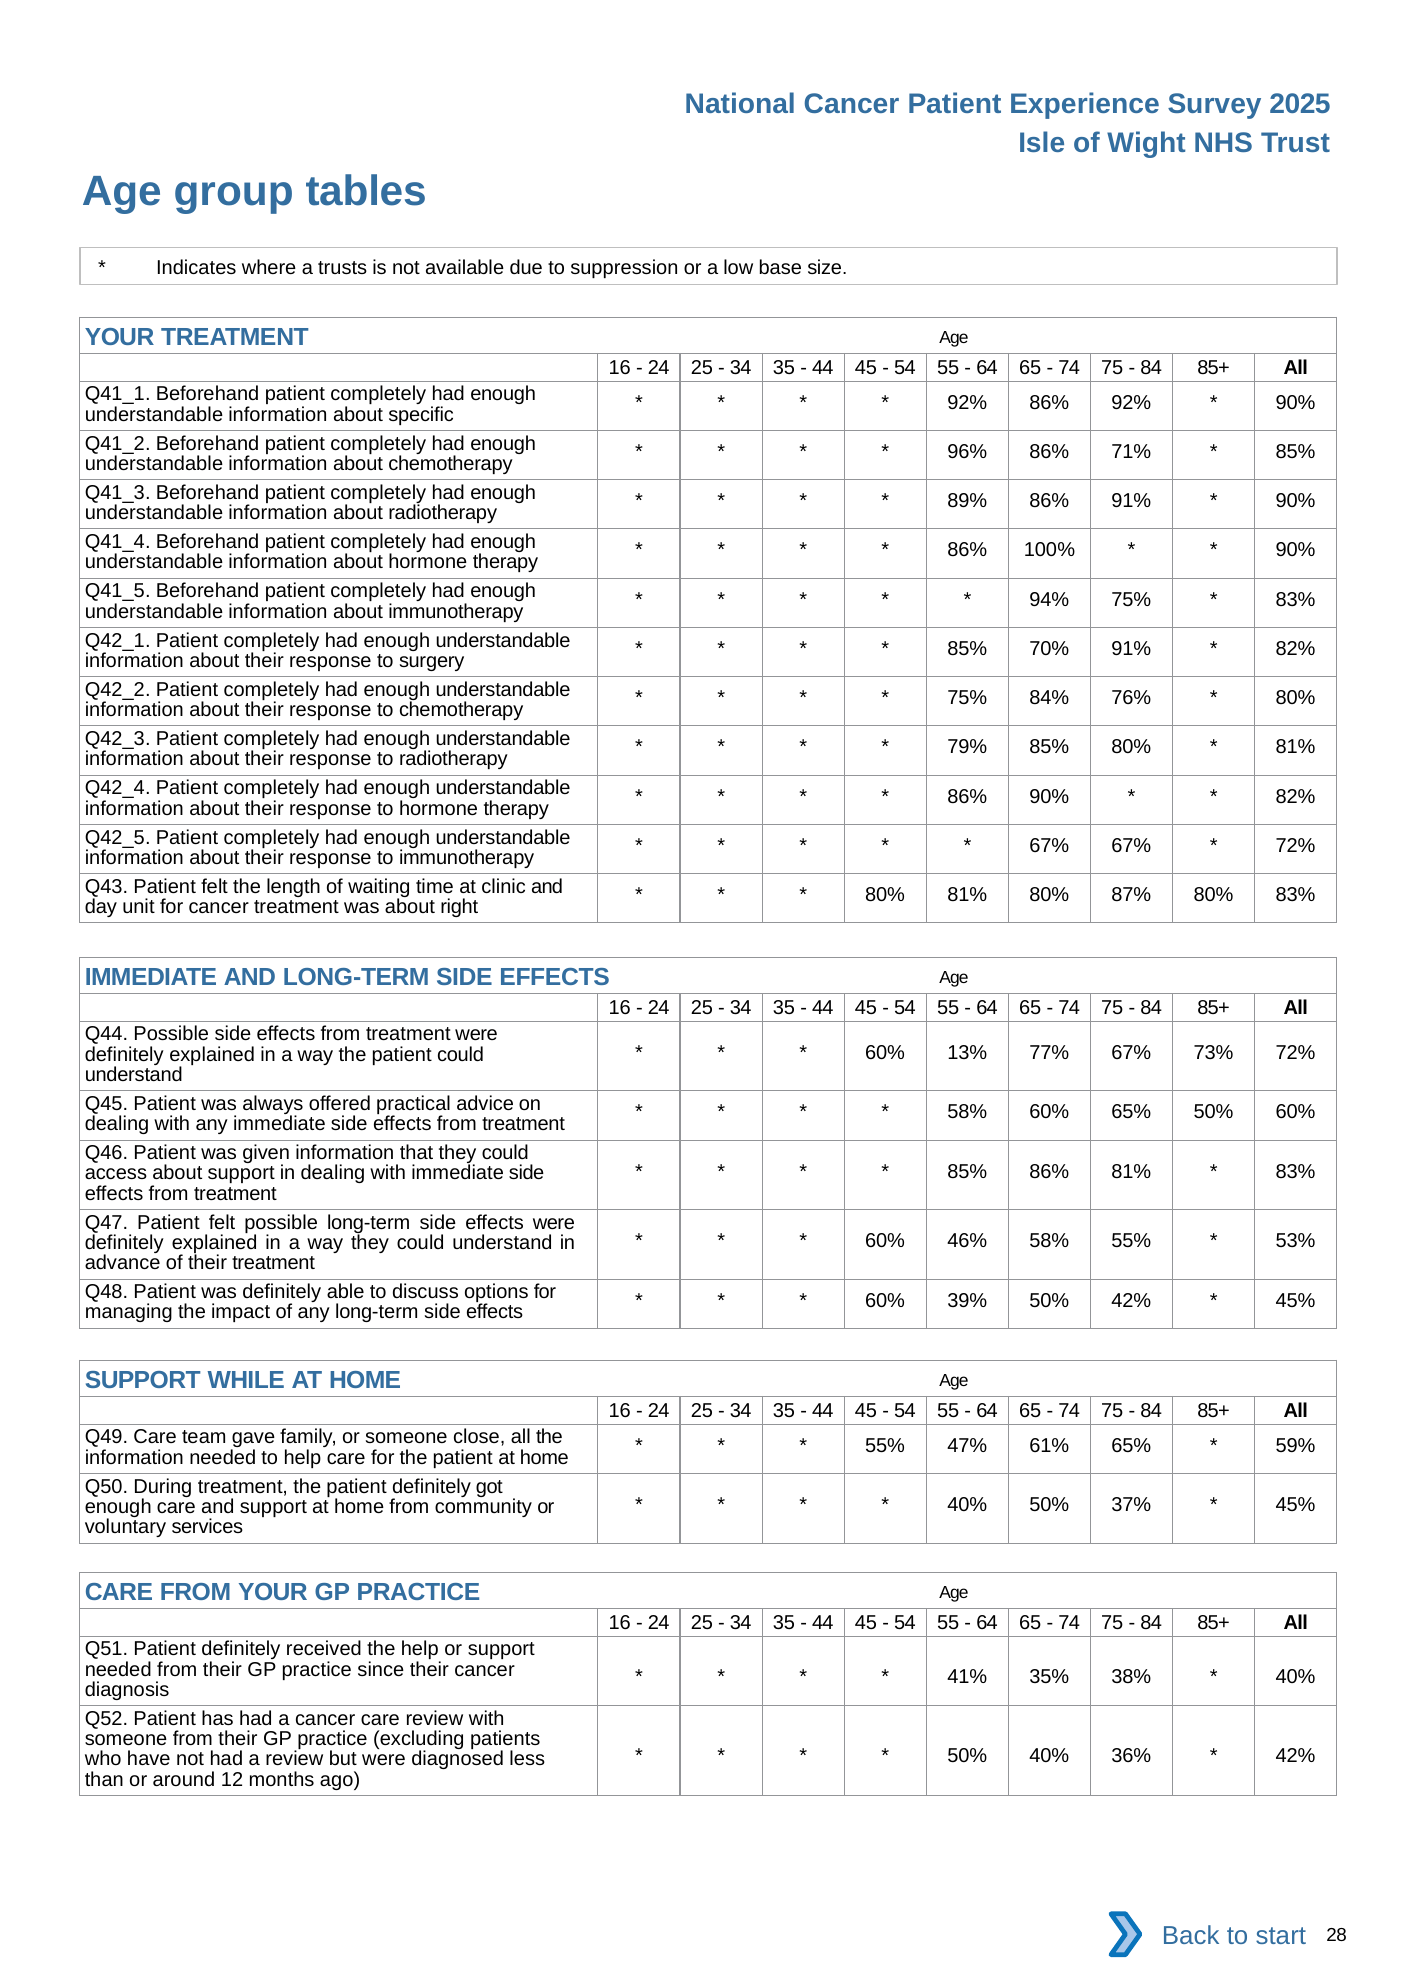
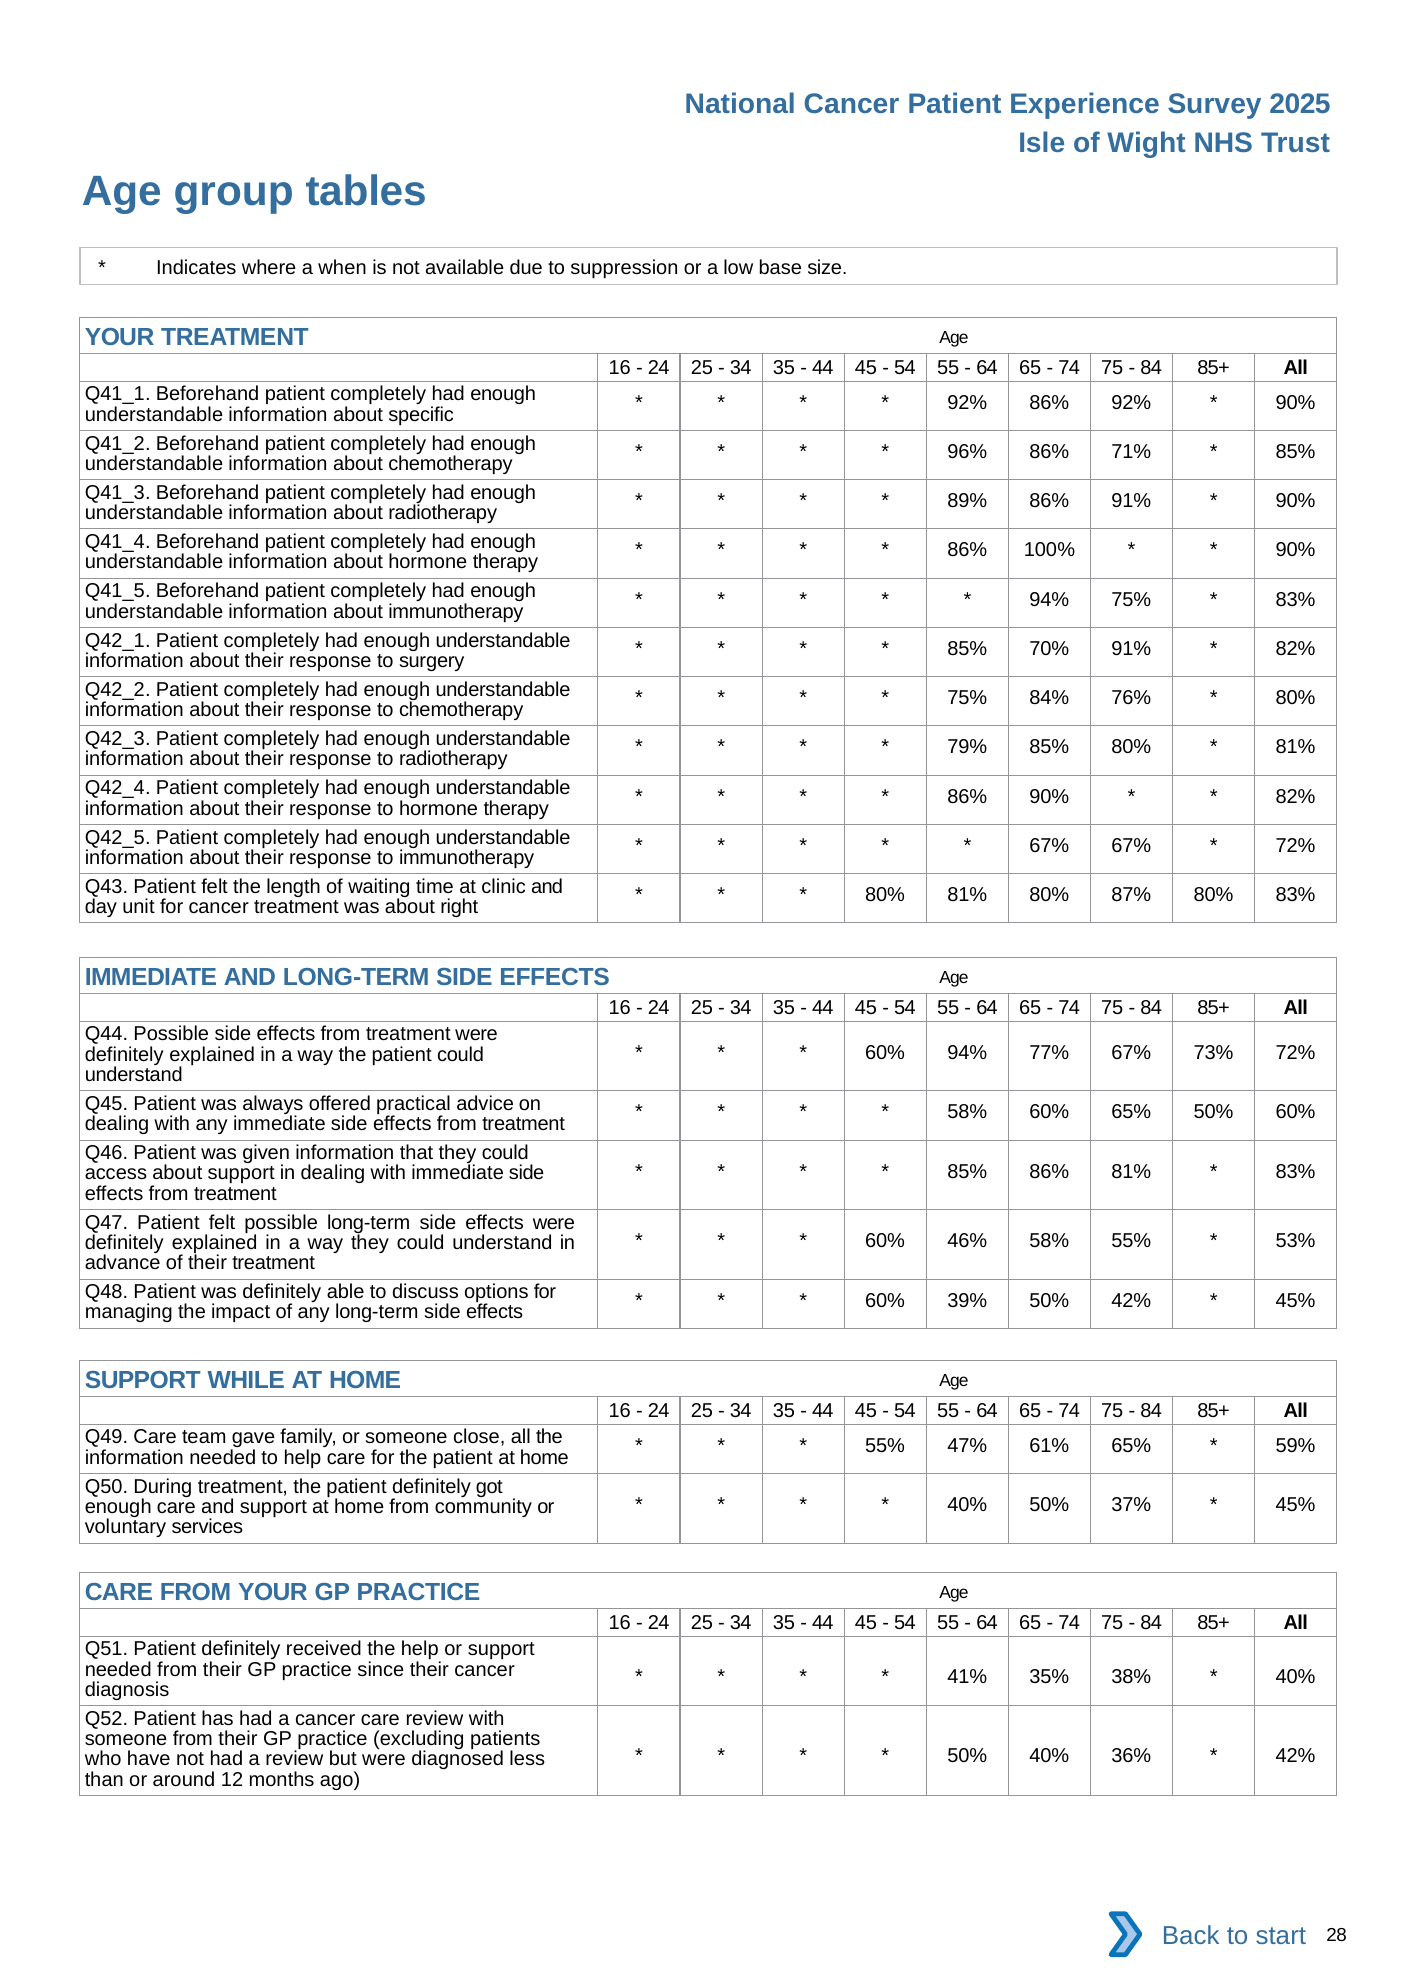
trusts: trusts -> when
60% 13%: 13% -> 94%
